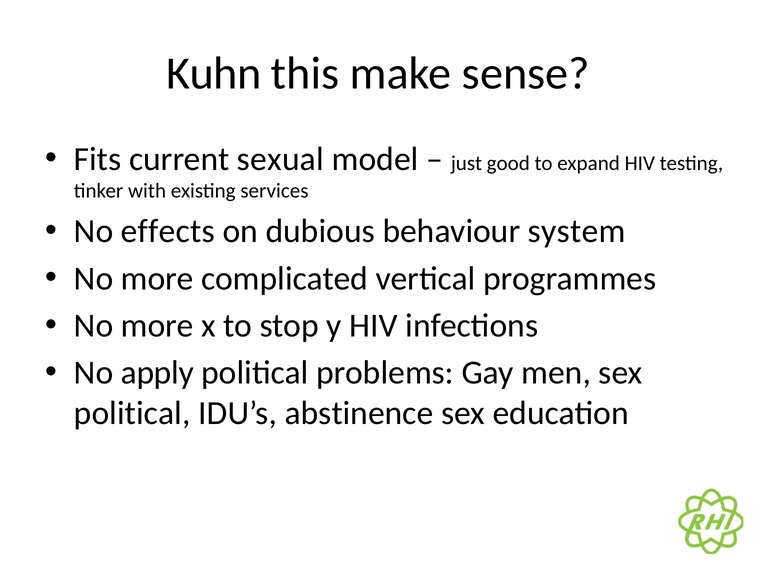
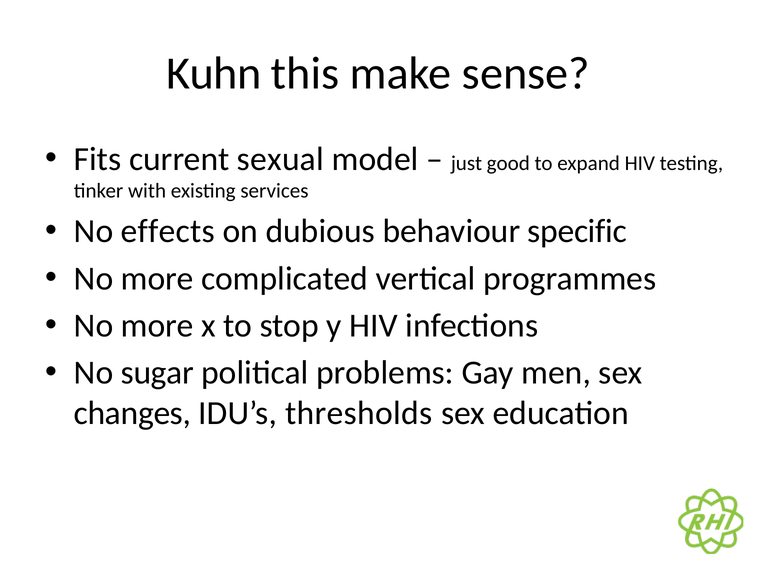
system: system -> specific
apply: apply -> sugar
political at (132, 413): political -> changes
abstinence: abstinence -> thresholds
